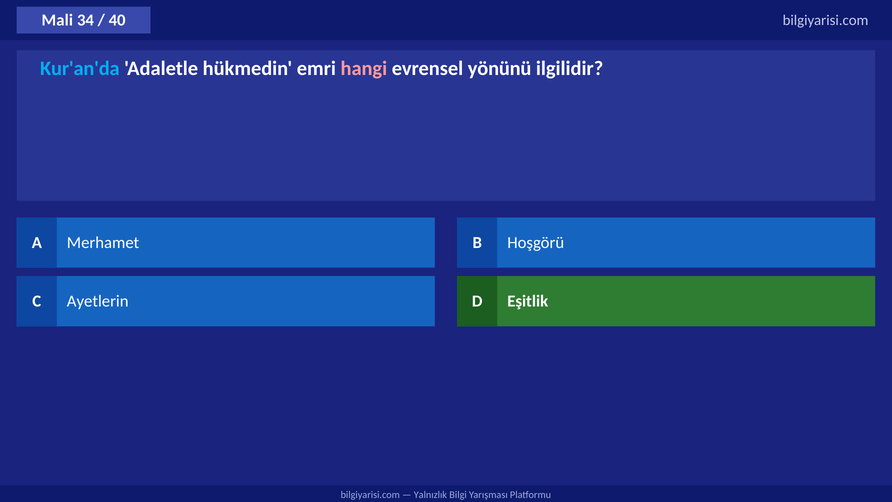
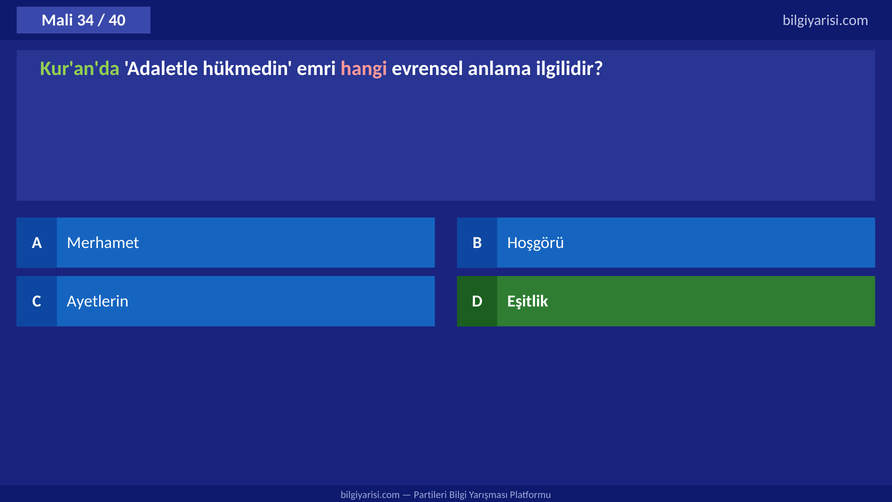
Kur'an'da colour: light blue -> light green
yönünü: yönünü -> anlama
Yalnızlık: Yalnızlık -> Partileri
